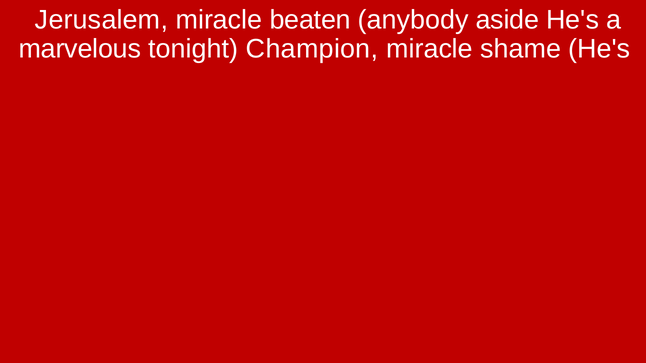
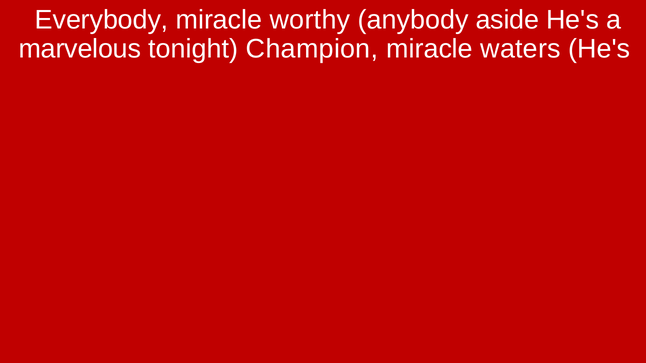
Jerusalem: Jerusalem -> Everybody
beaten: beaten -> worthy
shame: shame -> waters
